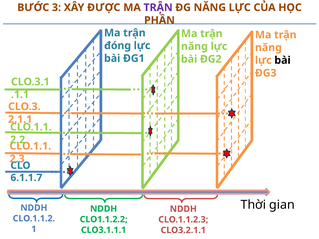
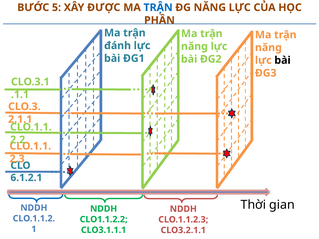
3: 3 -> 5
TRẬN at (158, 8) colour: purple -> blue
đóng: đóng -> đánh
6.1.1.7: 6.1.1.7 -> 6.1.2.1
